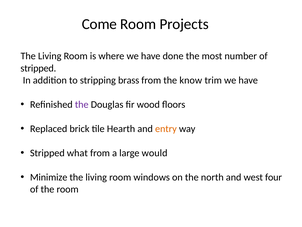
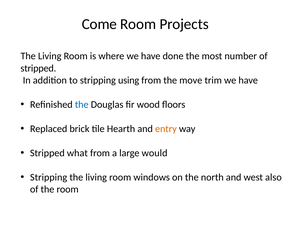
brass: brass -> using
know: know -> move
the at (82, 104) colour: purple -> blue
Minimize at (49, 177): Minimize -> Stripping
four: four -> also
